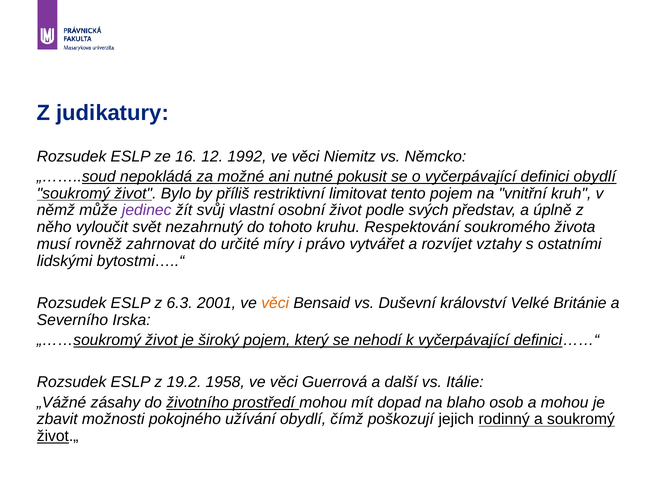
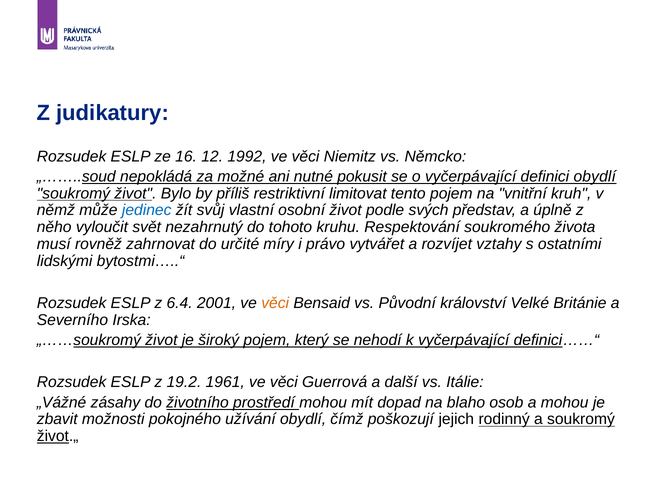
jedinec colour: purple -> blue
6.3: 6.3 -> 6.4
Duševní: Duševní -> Původní
1958: 1958 -> 1961
